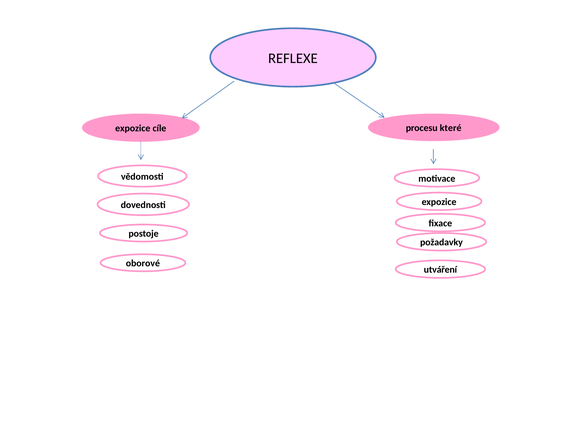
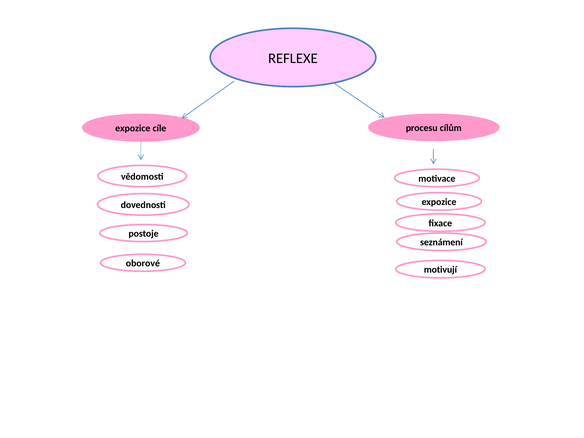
které: které -> cílům
požadavky: požadavky -> seznámení
utváření: utváření -> motivují
